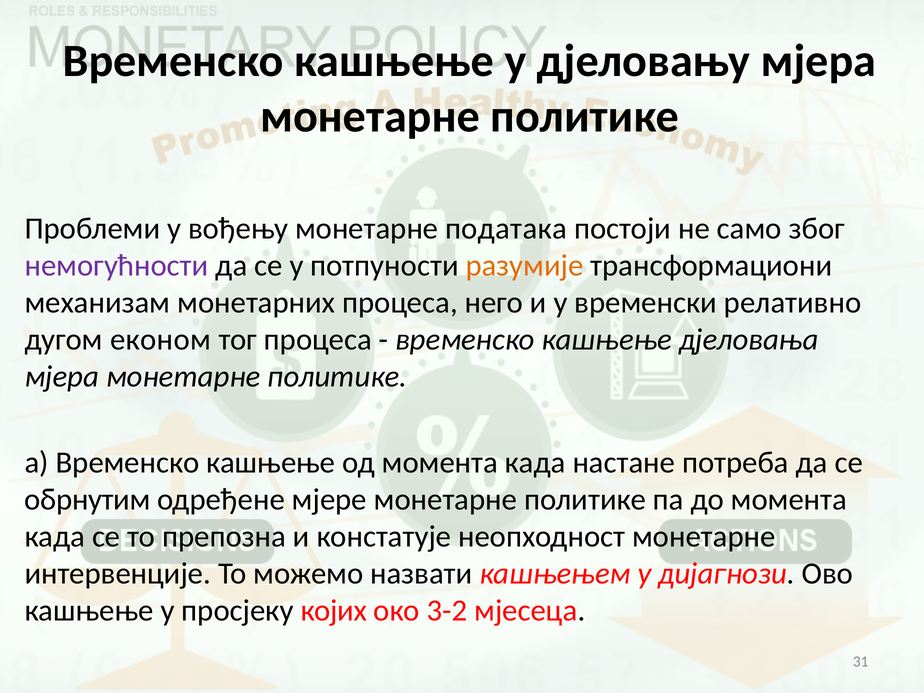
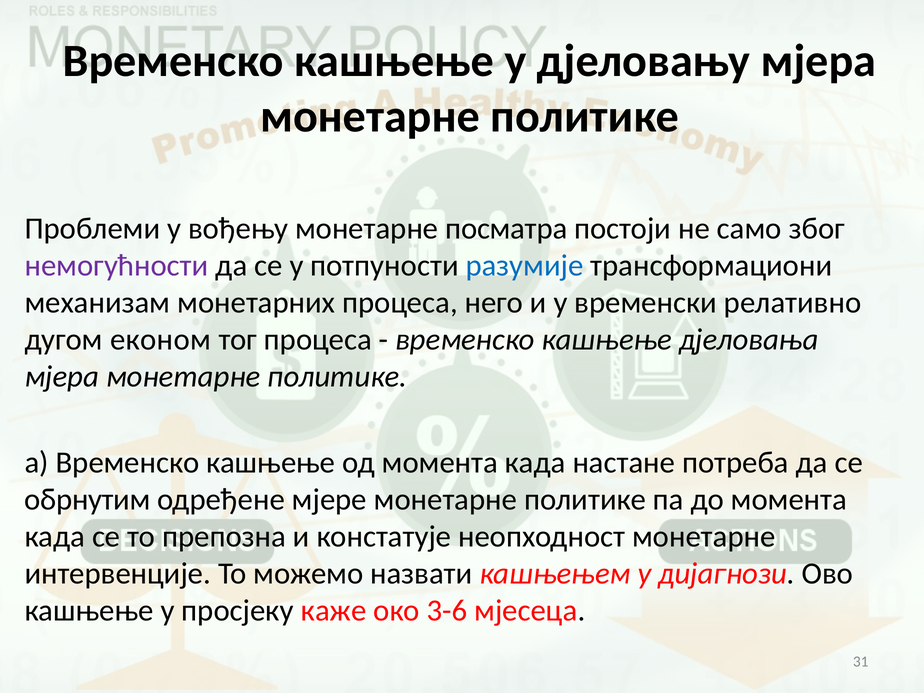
података: података -> посматра
разумије colour: orange -> blue
којих: којих -> каже
3-2: 3-2 -> 3-6
